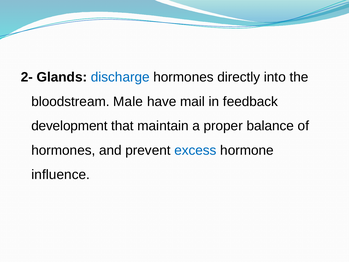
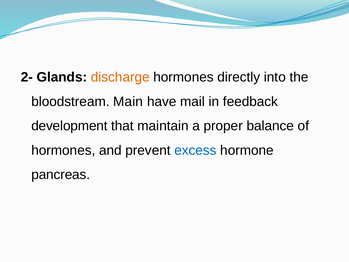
discharge colour: blue -> orange
Male: Male -> Main
influence: influence -> pancreas
